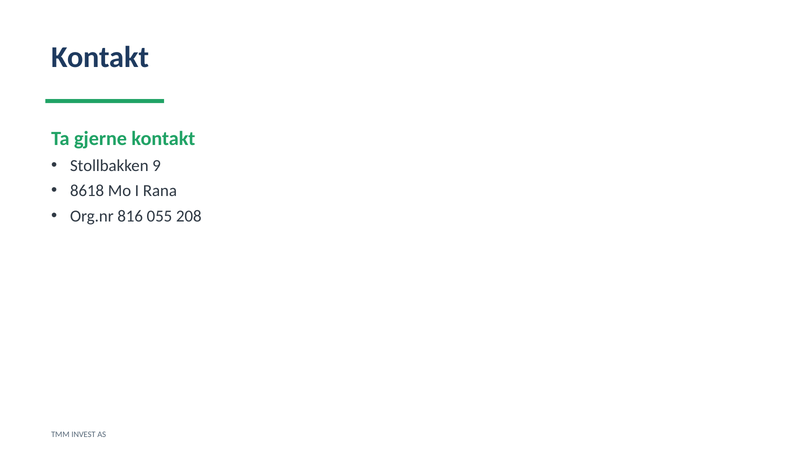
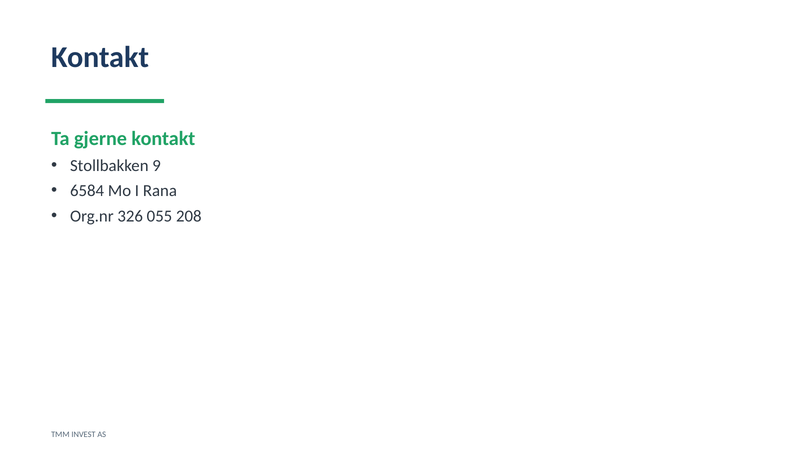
8618: 8618 -> 6584
816: 816 -> 326
